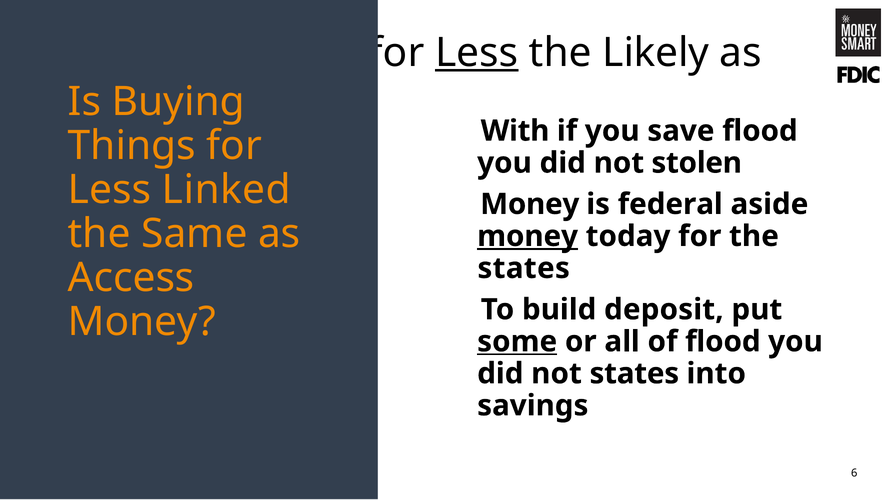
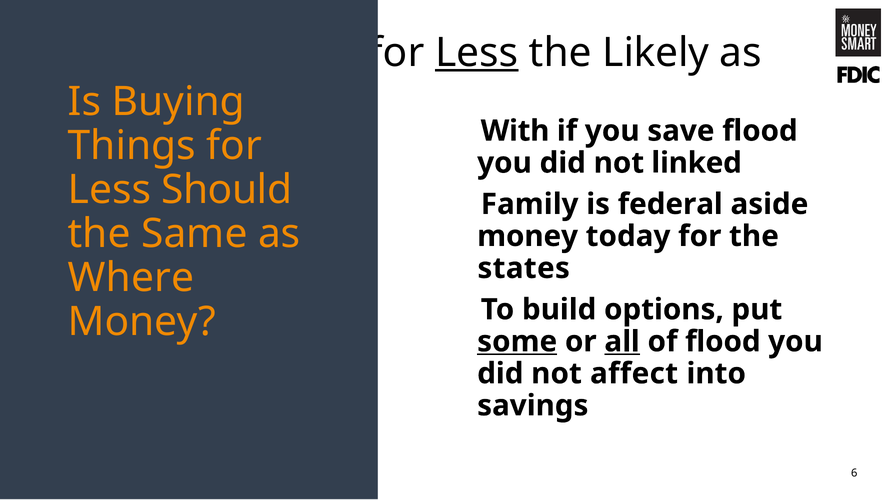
stolen: stolen -> linked
Linked: Linked -> Should
Money at (530, 204): Money -> Family
money at (528, 236) underline: present -> none
Access: Access -> Where
deposit: deposit -> options
all underline: none -> present
not states: states -> affect
